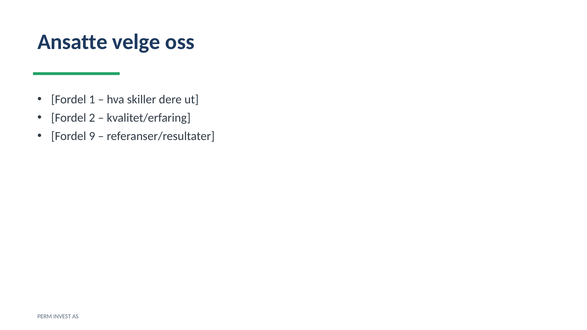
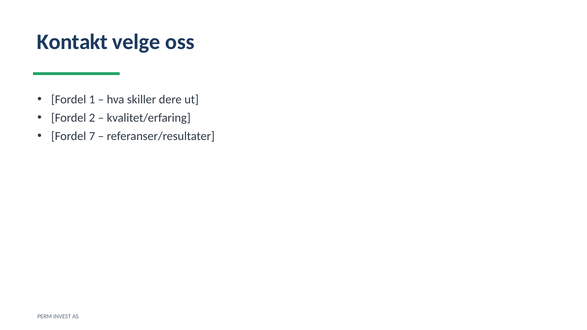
Ansatte: Ansatte -> Kontakt
9: 9 -> 7
